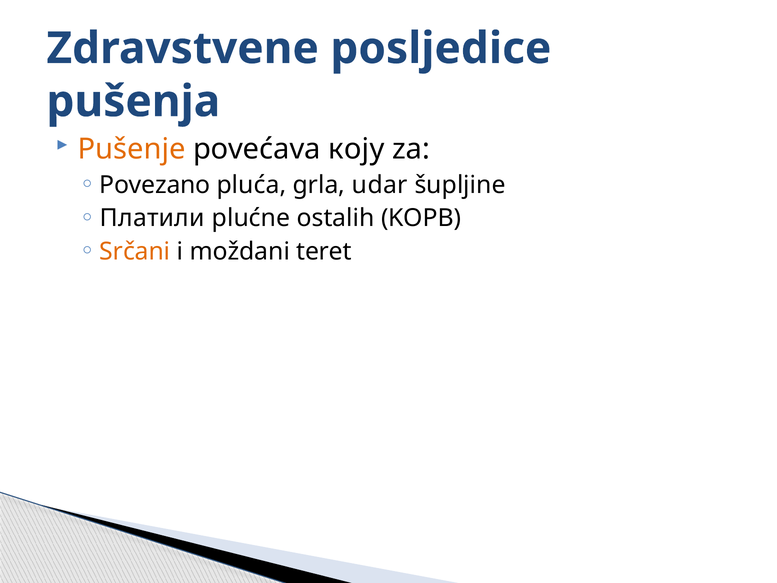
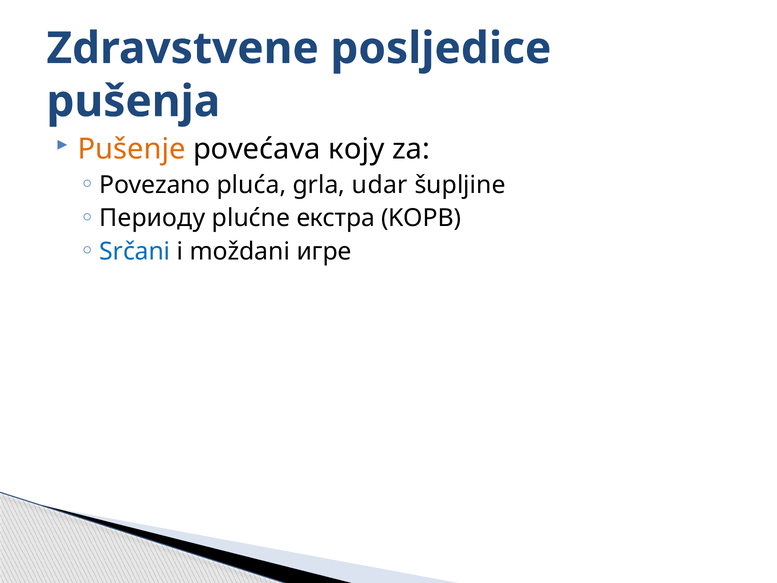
Платили: Платили -> Периоду
ostalih: ostalih -> екстра
Srčani colour: orange -> blue
teret: teret -> игре
